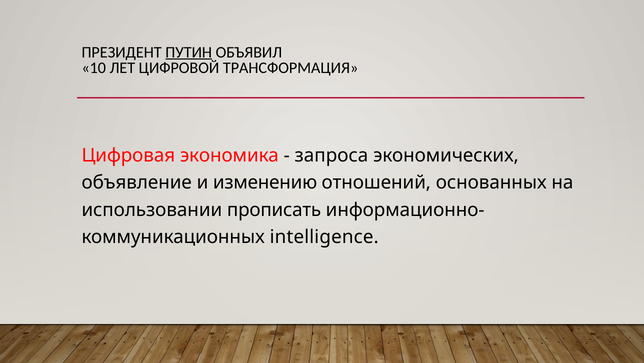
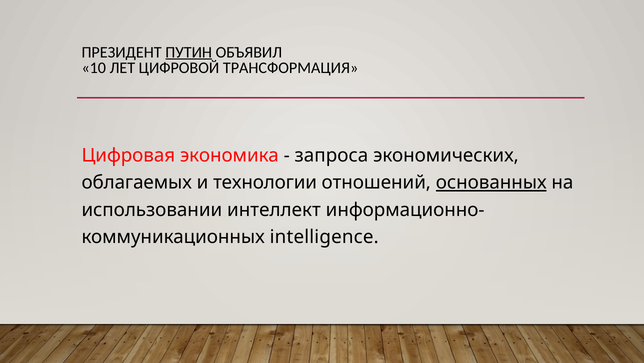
объявление: объявление -> облагаемых
изменению: изменению -> технологии
основанных underline: none -> present
прописать: прописать -> интеллект
